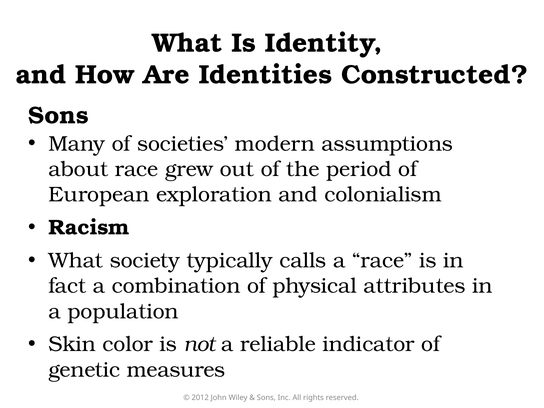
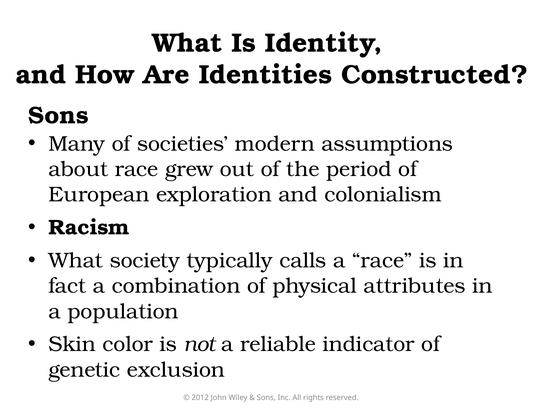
measures: measures -> exclusion
